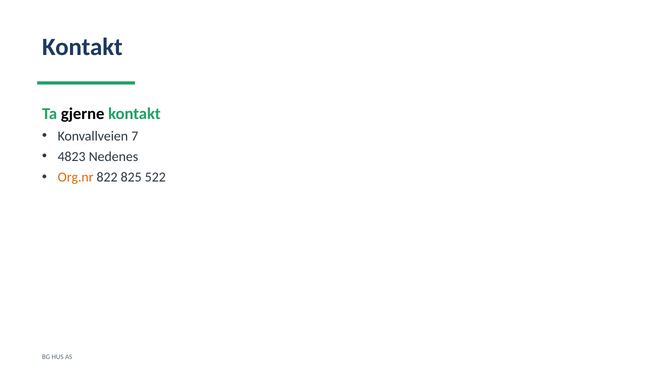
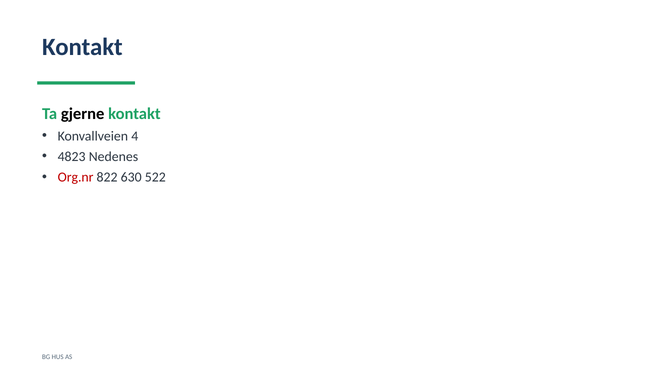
7: 7 -> 4
Org.nr colour: orange -> red
825: 825 -> 630
